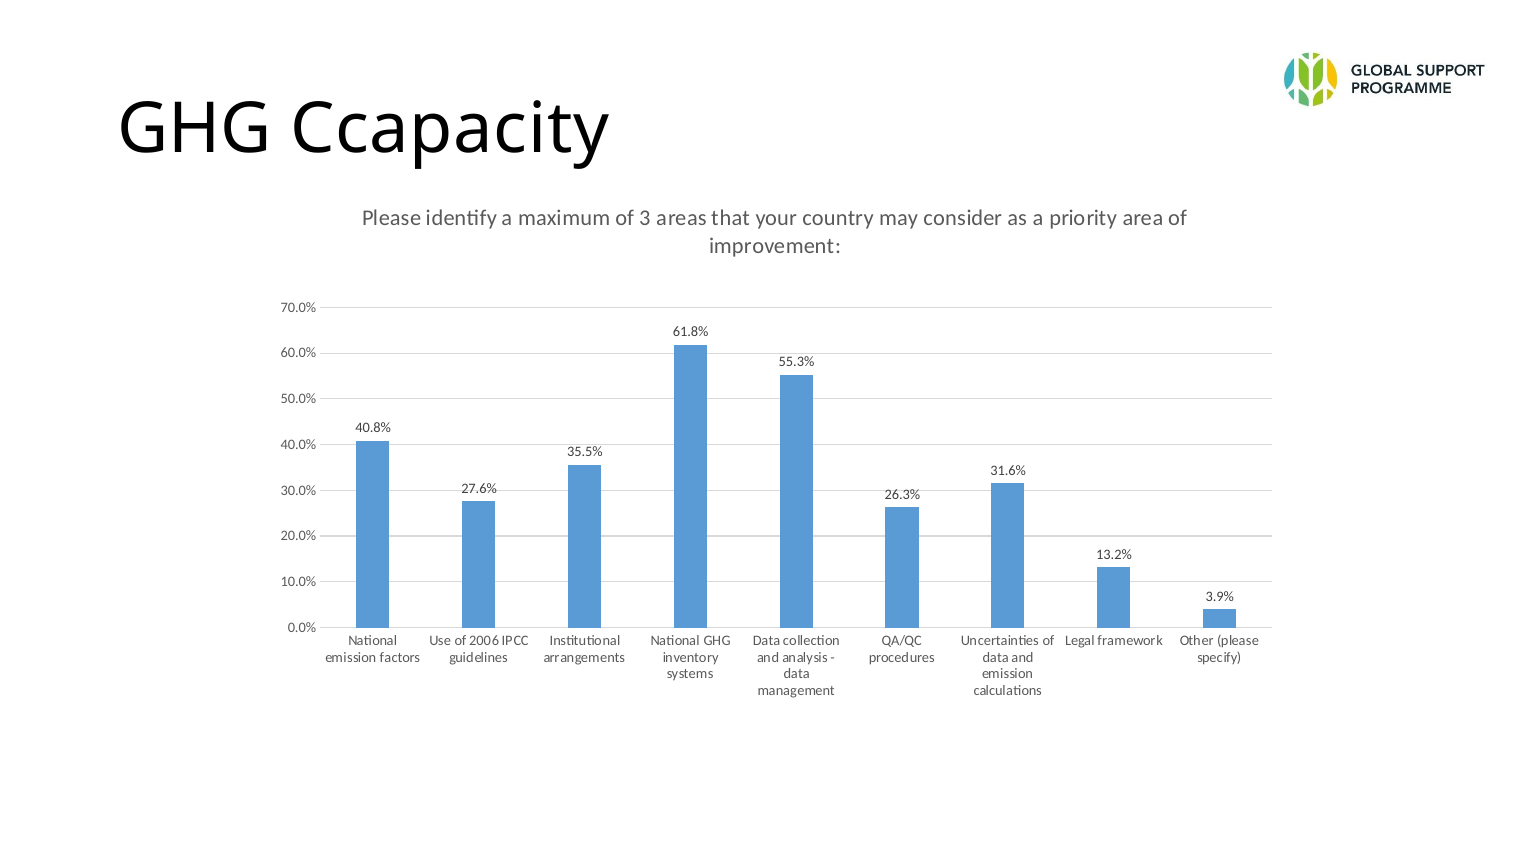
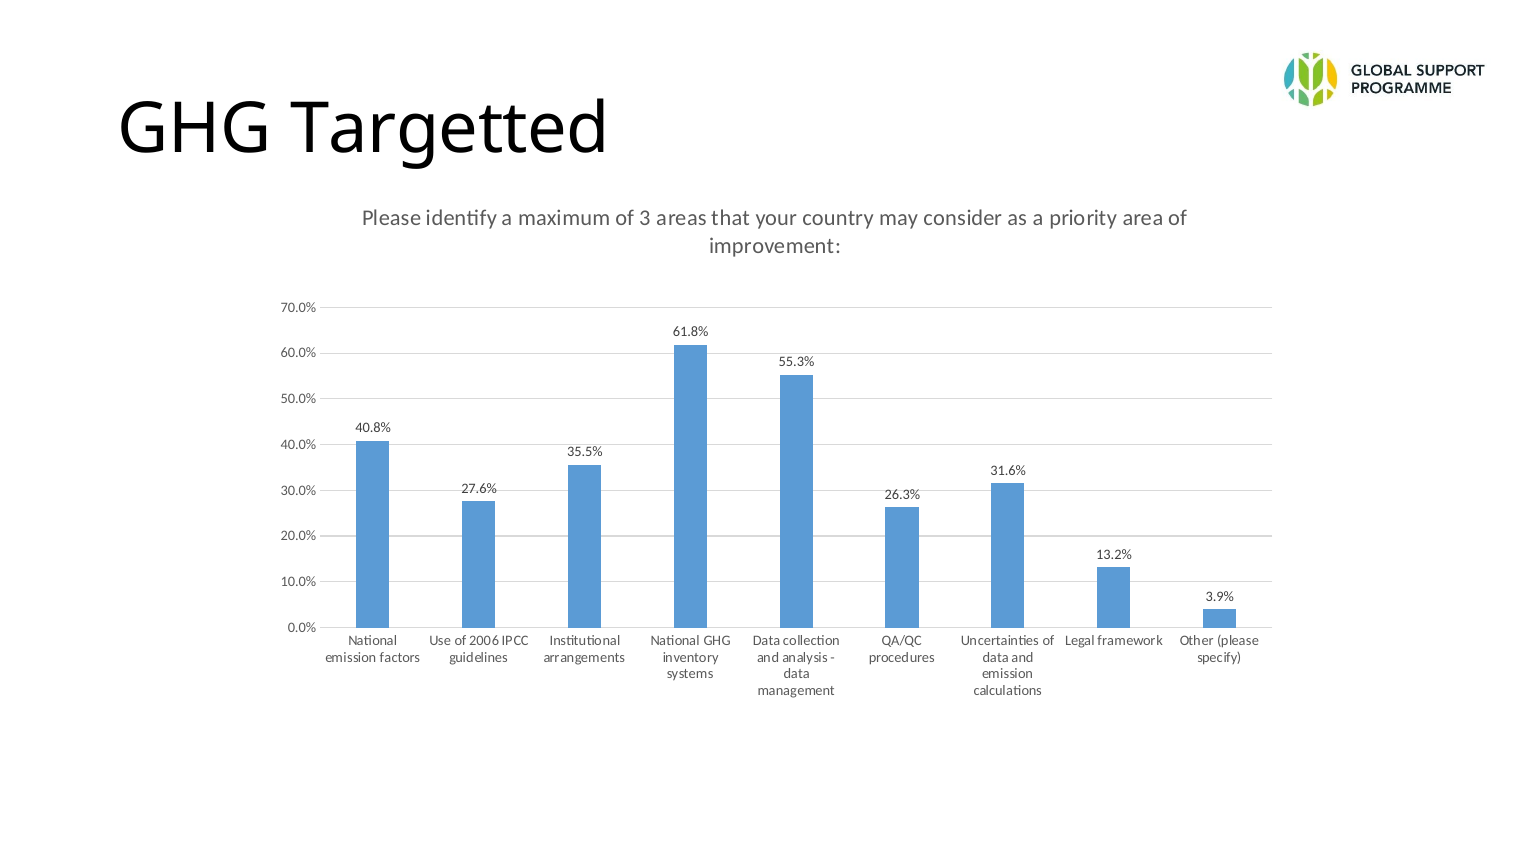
Ccapacity: Ccapacity -> Targetted
